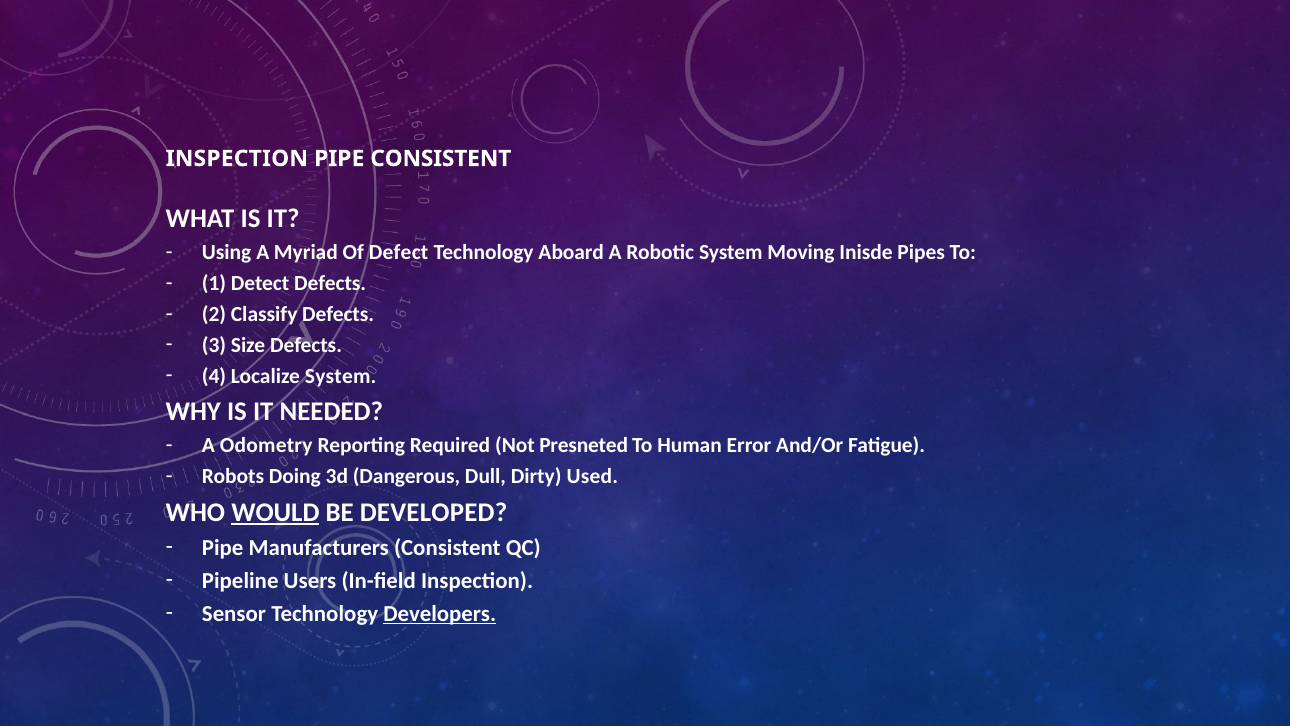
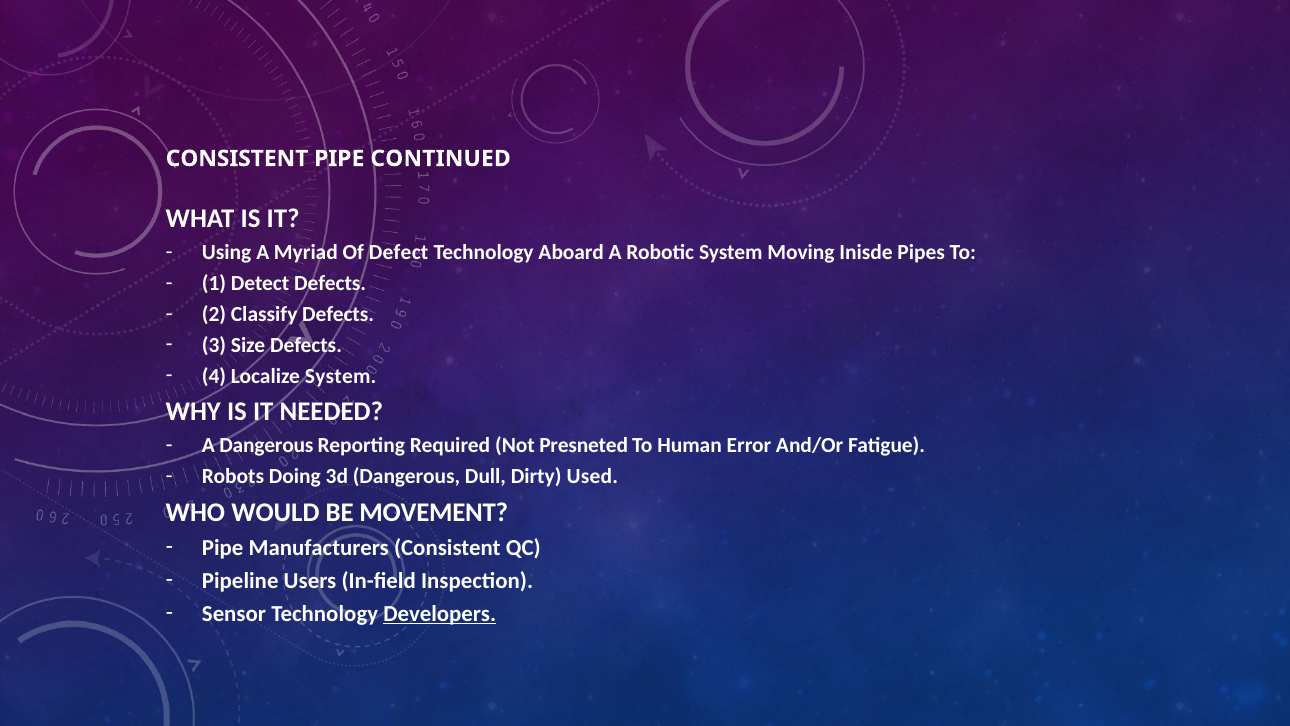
INSPECTION at (237, 158): INSPECTION -> CONSISTENT
PIPE CONSISTENT: CONSISTENT -> CONTINUED
A Odometry: Odometry -> Dangerous
WOULD underline: present -> none
DEVELOPED: DEVELOPED -> MOVEMENT
